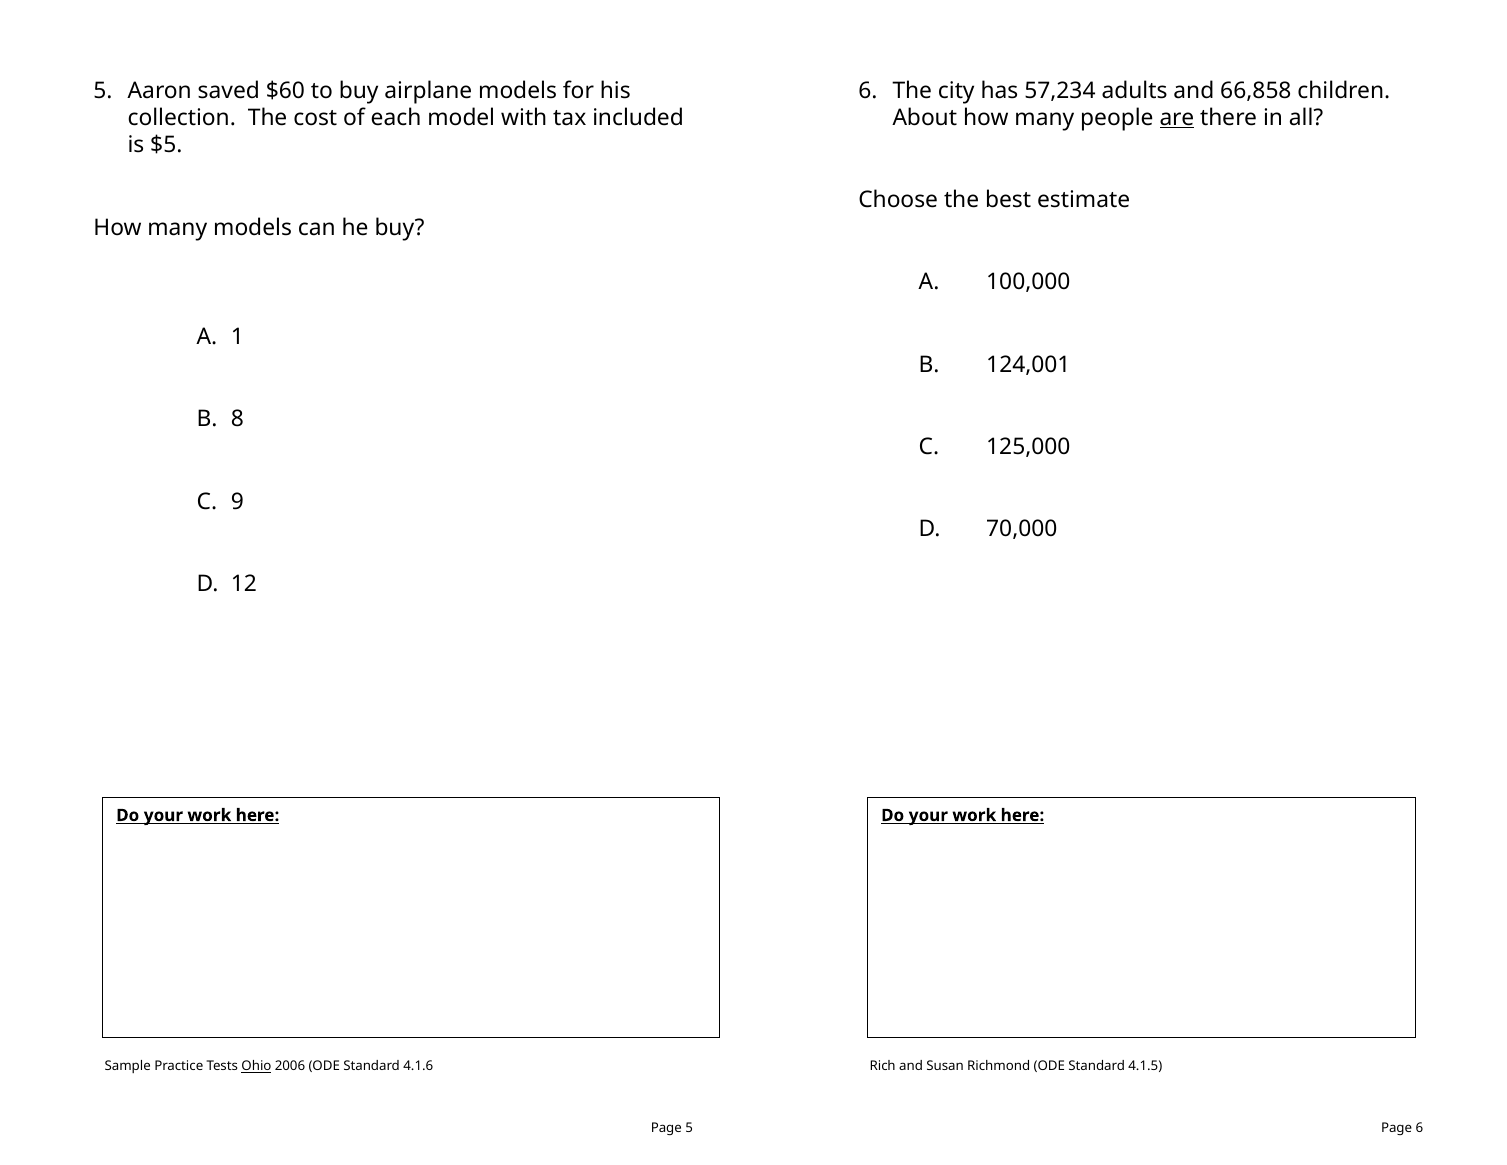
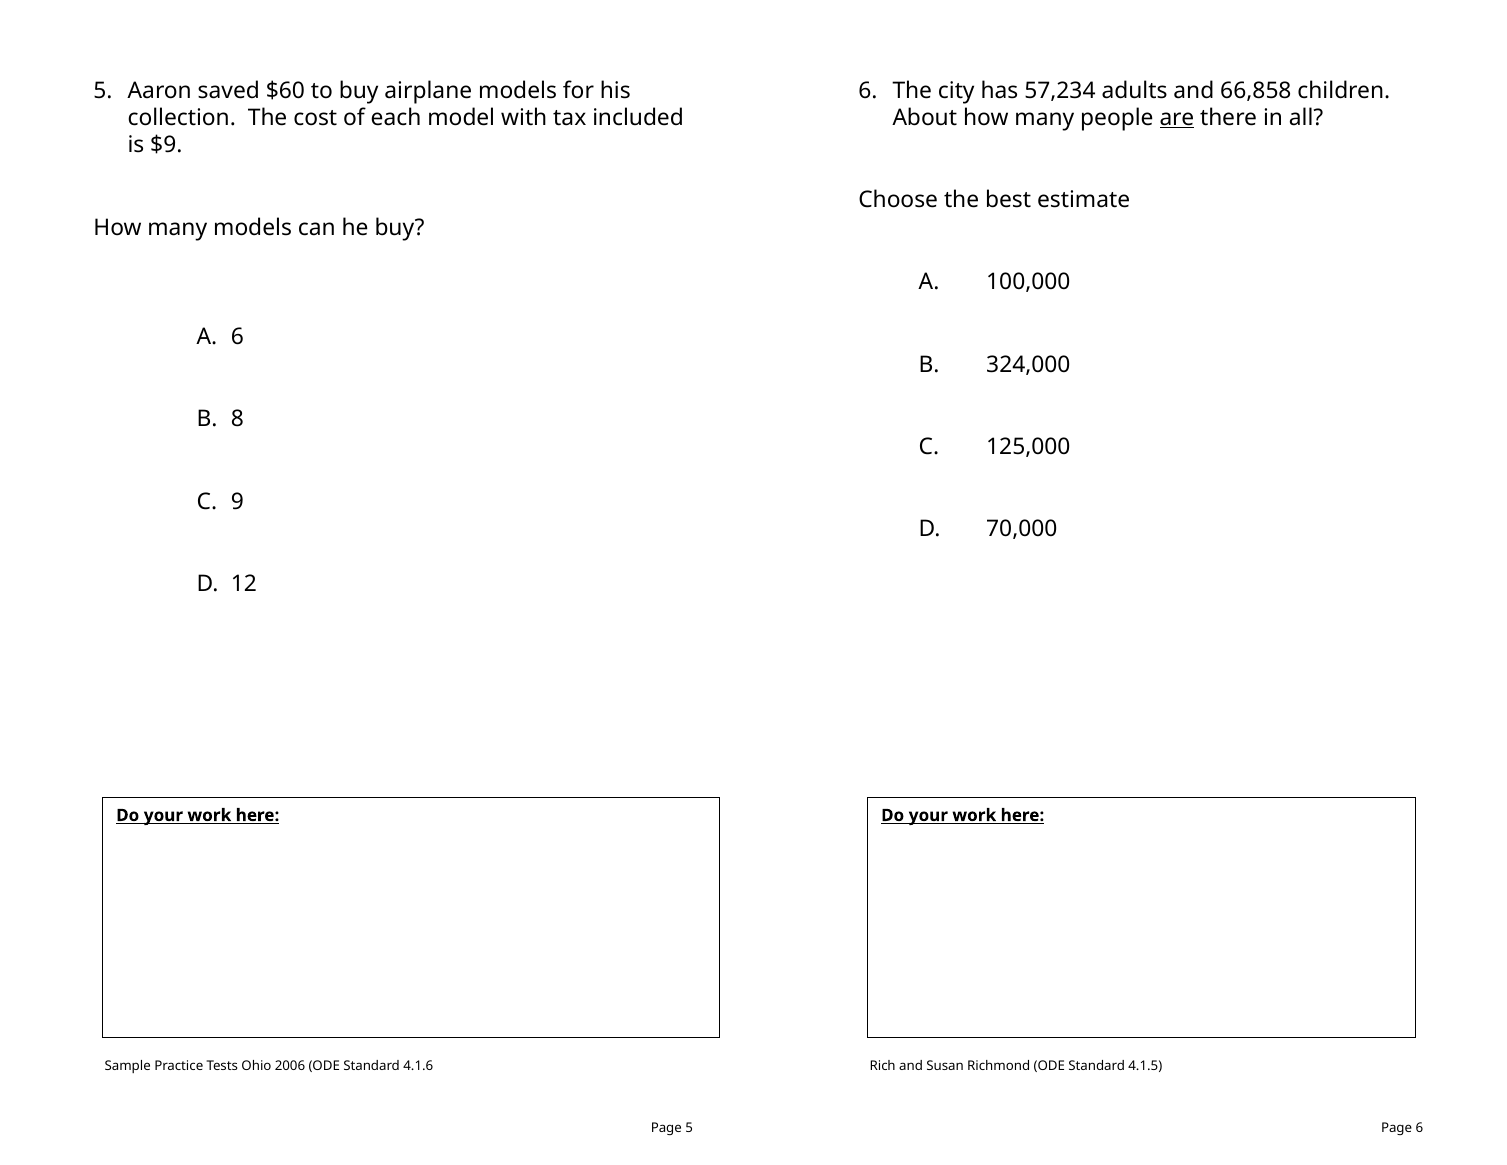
$5: $5 -> $9
1 at (237, 337): 1 -> 6
124,001: 124,001 -> 324,000
Ohio underline: present -> none
